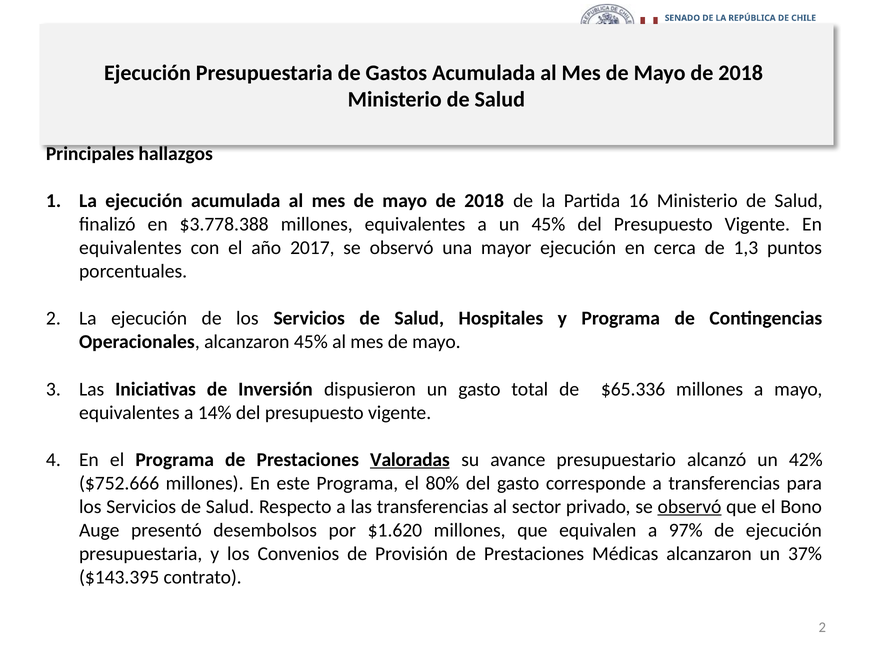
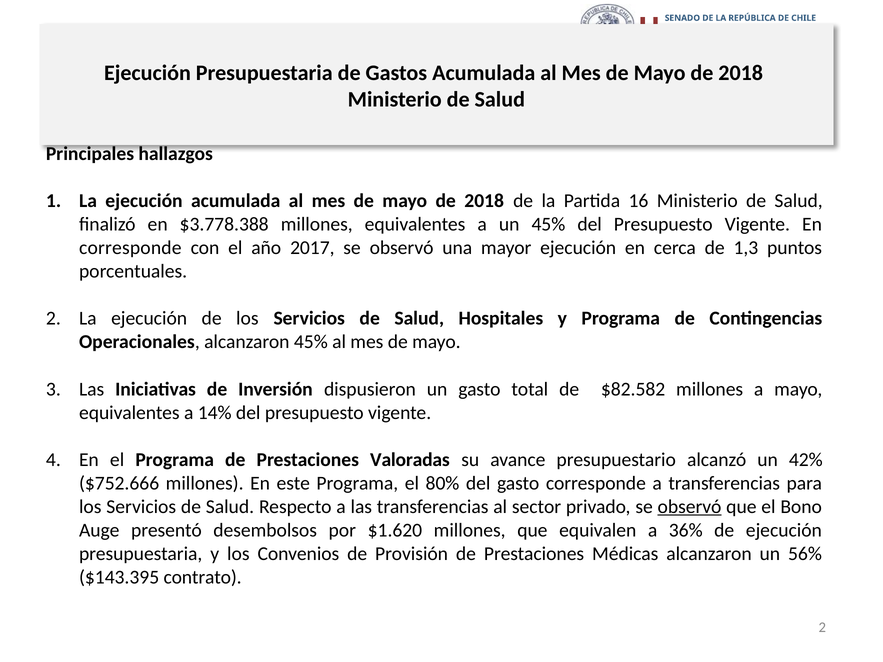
equivalentes at (130, 248): equivalentes -> corresponde
$65.336: $65.336 -> $82.582
Valoradas underline: present -> none
97%: 97% -> 36%
37%: 37% -> 56%
